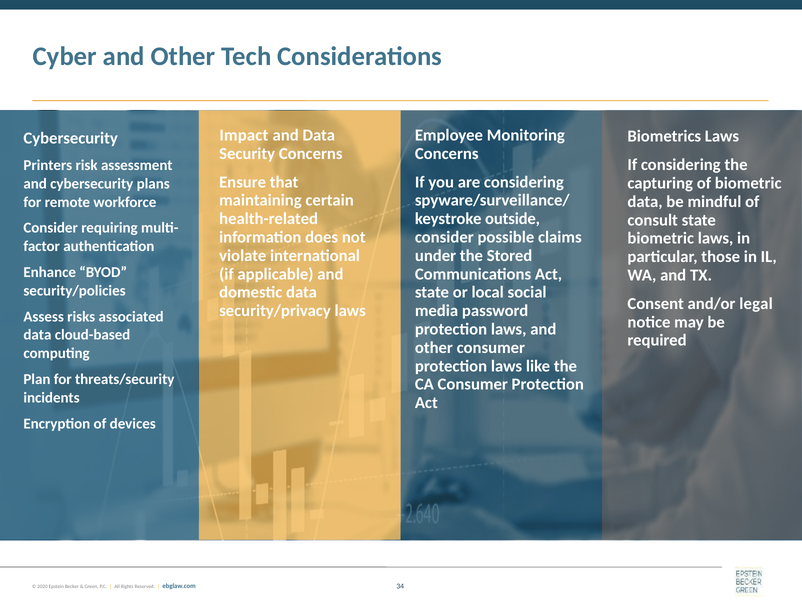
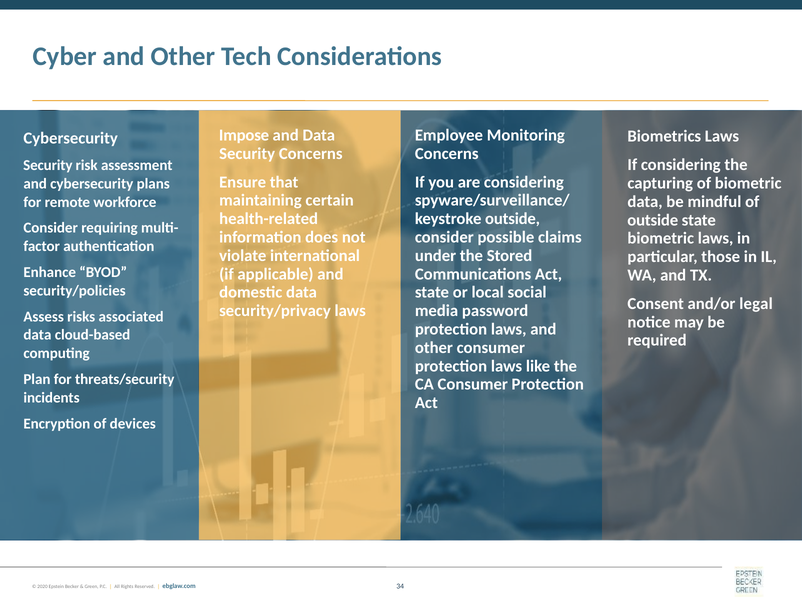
Impact: Impact -> Impose
Printers at (48, 165): Printers -> Security
consult at (653, 220): consult -> outside
